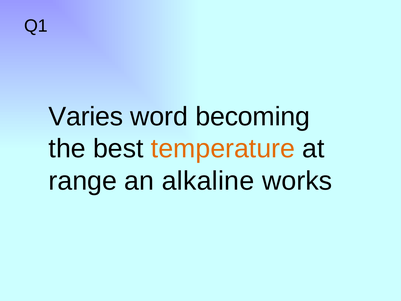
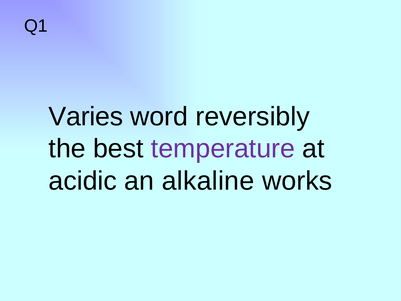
becoming: becoming -> reversibly
temperature colour: orange -> purple
range: range -> acidic
